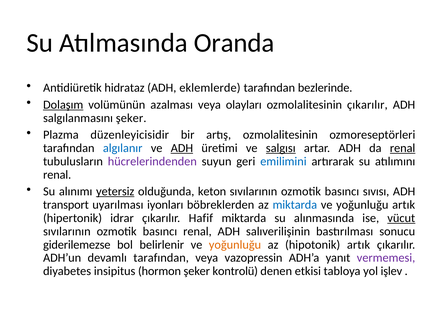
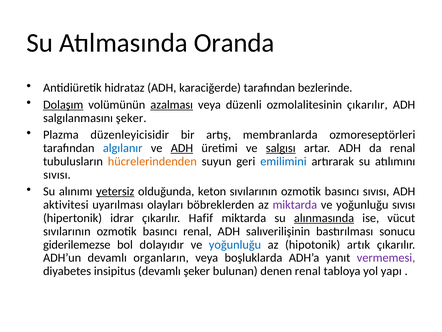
eklemlerde: eklemlerde -> karaciğerde
azalması underline: none -> present
olayları: olayları -> düzenli
artış ozmolalitesinin: ozmolalitesinin -> membranlarda
renal at (403, 148) underline: present -> none
hücrelerindenden colour: purple -> orange
renal at (57, 174): renal -> sıvısı
transport: transport -> aktivitesi
iyonları: iyonları -> olayları
miktarda at (295, 204) colour: blue -> purple
yoğunluğu artık: artık -> sıvısı
alınmasında underline: none -> present
vücut underline: present -> none
belirlenir: belirlenir -> dolayıdır
yoğunluğu at (235, 244) colour: orange -> blue
devamlı tarafından: tarafından -> organların
vazopressin: vazopressin -> boşluklarda
insipitus hormon: hormon -> devamlı
kontrolü: kontrolü -> bulunan
denen etkisi: etkisi -> renal
işlev: işlev -> yapı
